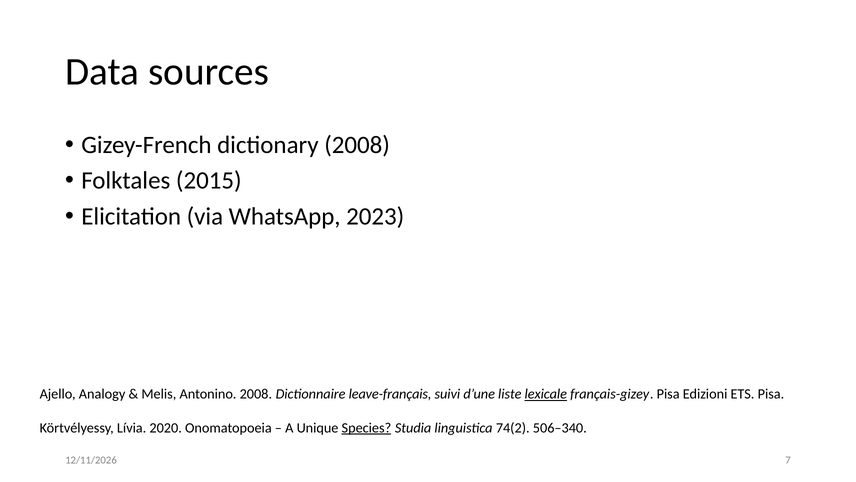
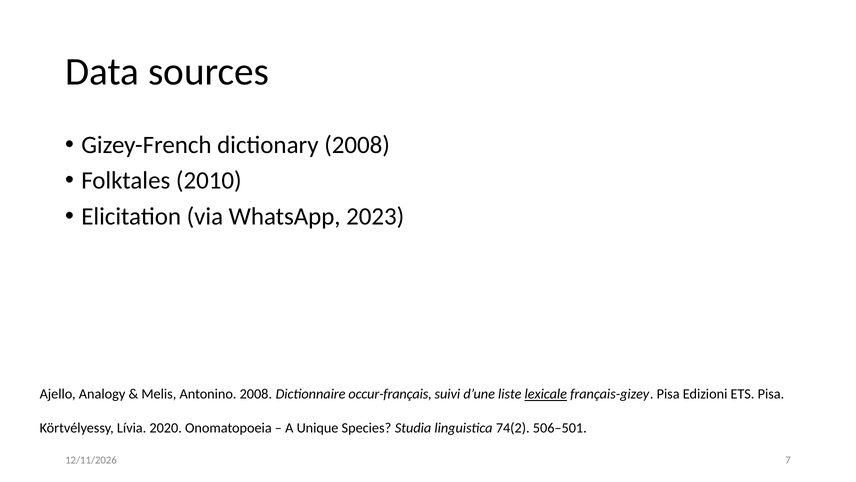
2015: 2015 -> 2010
leave-français: leave-français -> occur-français
Species underline: present -> none
506–340: 506–340 -> 506–501
